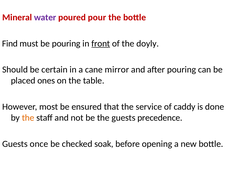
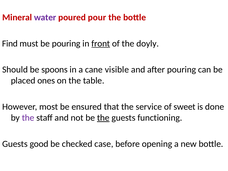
certain: certain -> spoons
mirror: mirror -> visible
caddy: caddy -> sweet
the at (28, 118) colour: orange -> purple
the at (103, 118) underline: none -> present
precedence: precedence -> functioning
once: once -> good
soak: soak -> case
